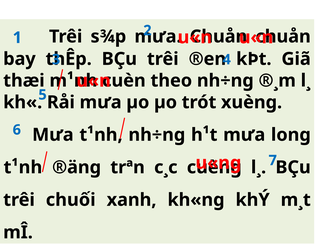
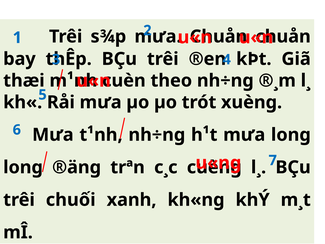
t¹nh at (23, 167): t¹nh -> long
